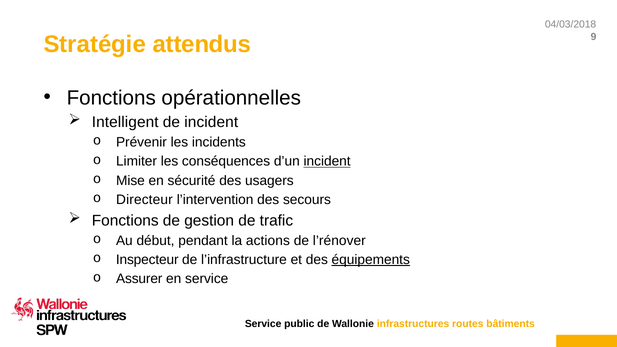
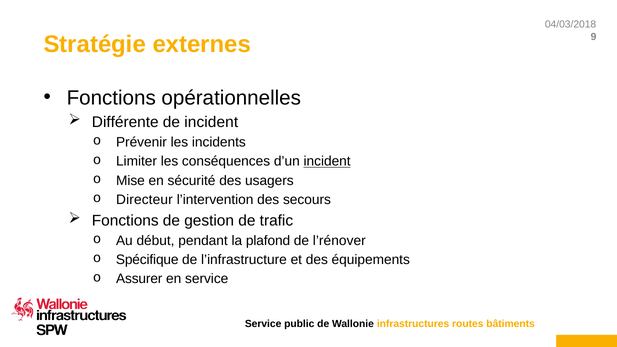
attendus: attendus -> externes
Intelligent: Intelligent -> Différente
actions: actions -> plafond
Inspecteur: Inspecteur -> Spécifique
équipements underline: present -> none
